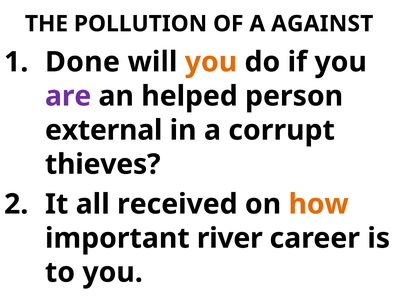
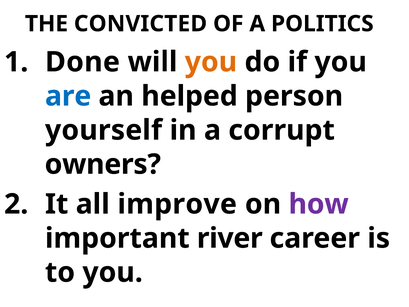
POLLUTION: POLLUTION -> CONVICTED
AGAINST: AGAINST -> POLITICS
are colour: purple -> blue
external: external -> yourself
thieves: thieves -> owners
received: received -> improve
how colour: orange -> purple
